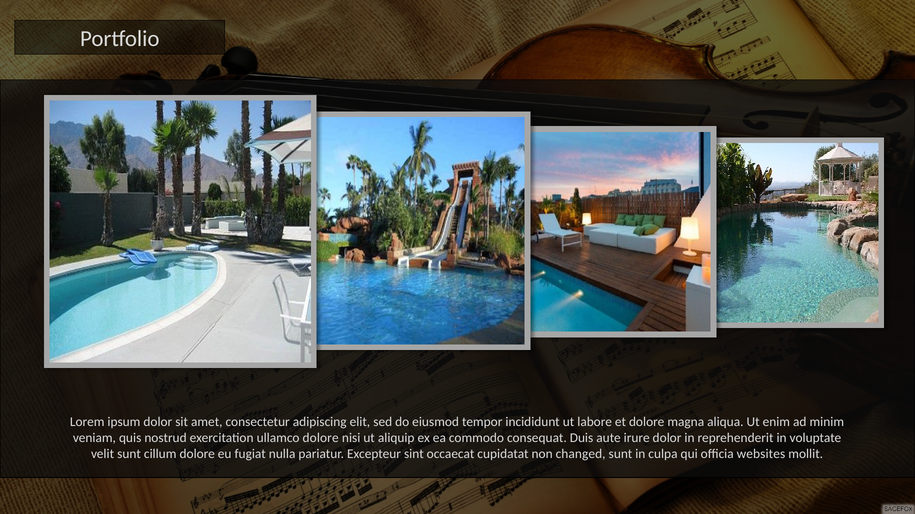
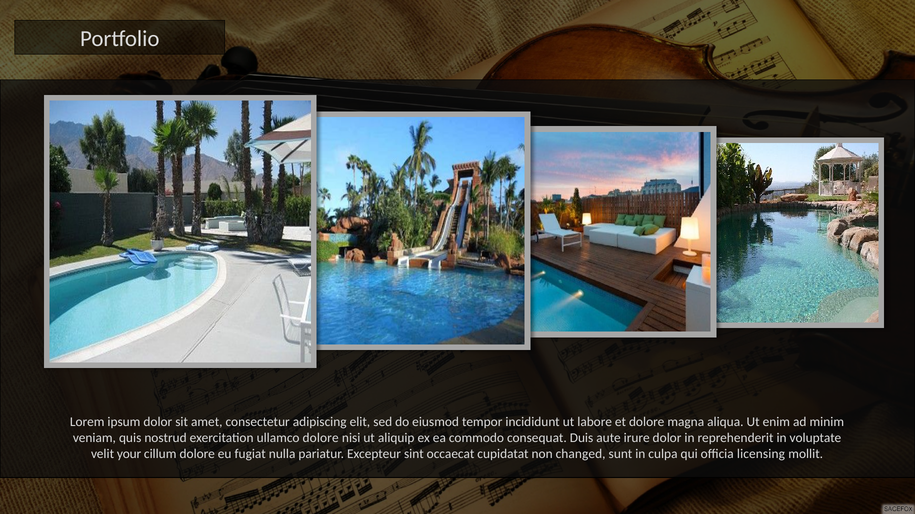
velit sunt: sunt -> your
websites: websites -> licensing
